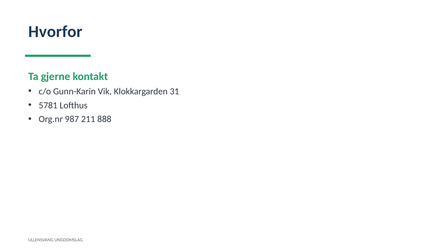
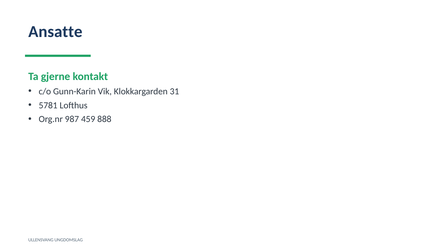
Hvorfor: Hvorfor -> Ansatte
211: 211 -> 459
